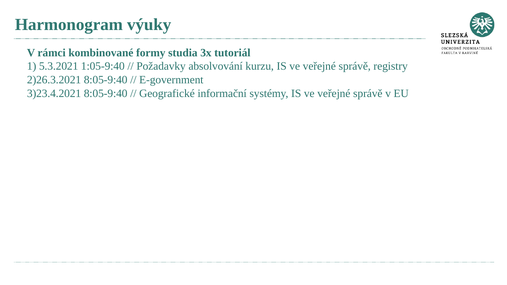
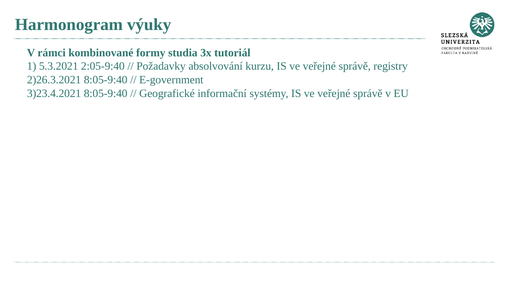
1:05-9:40: 1:05-9:40 -> 2:05-9:40
